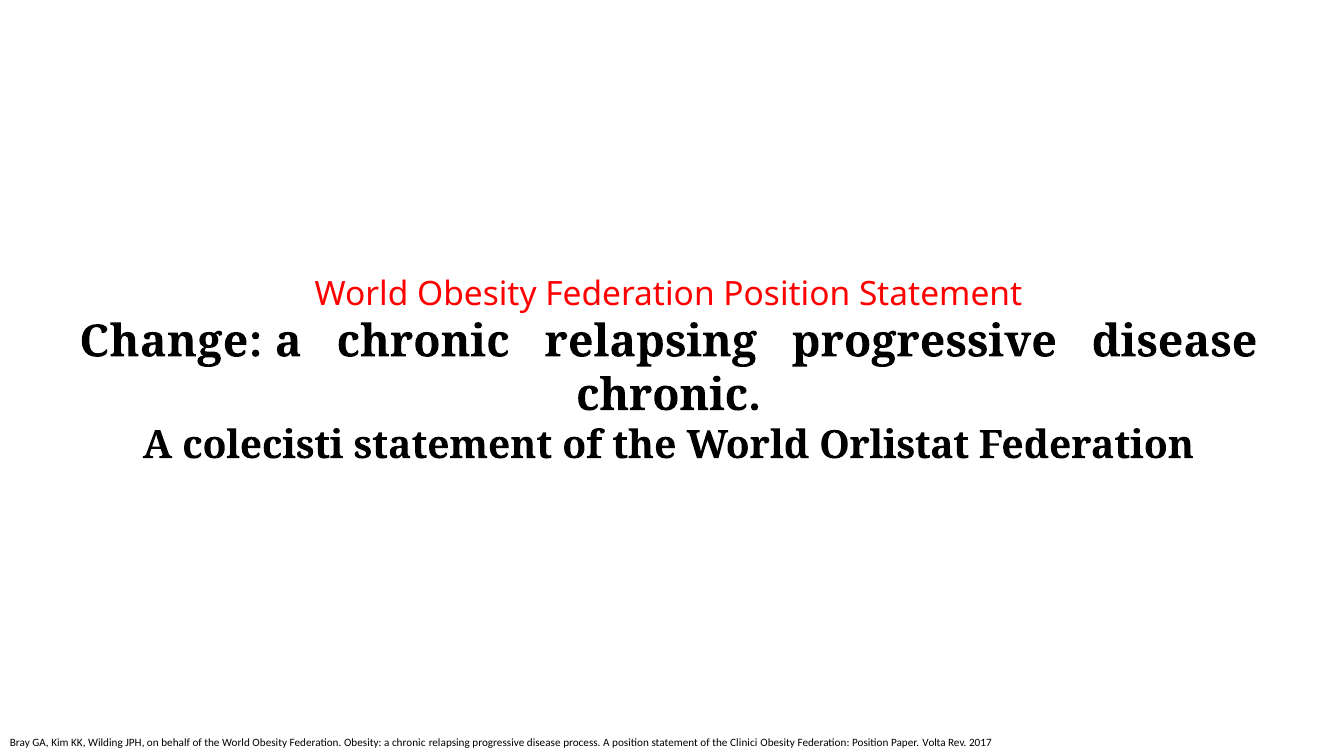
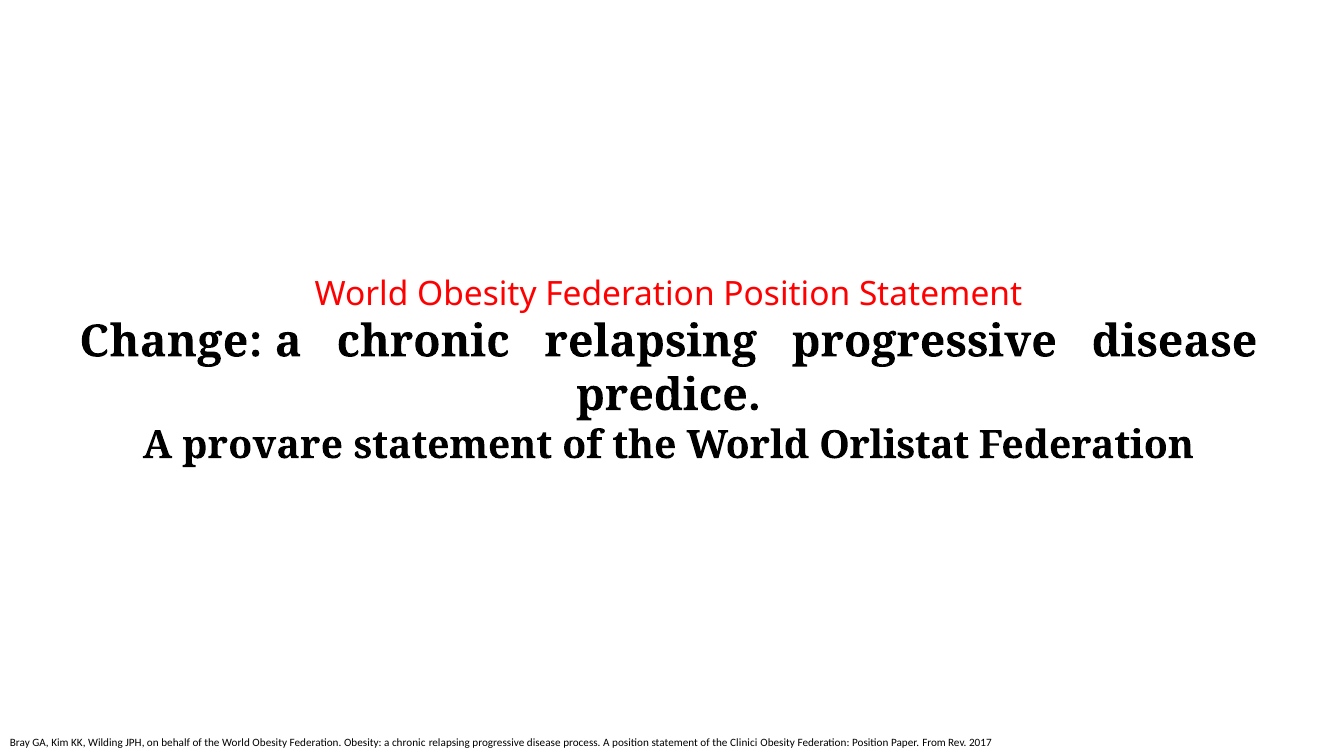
chronic at (669, 395): chronic -> predice
colecisti: colecisti -> provare
Volta: Volta -> From
